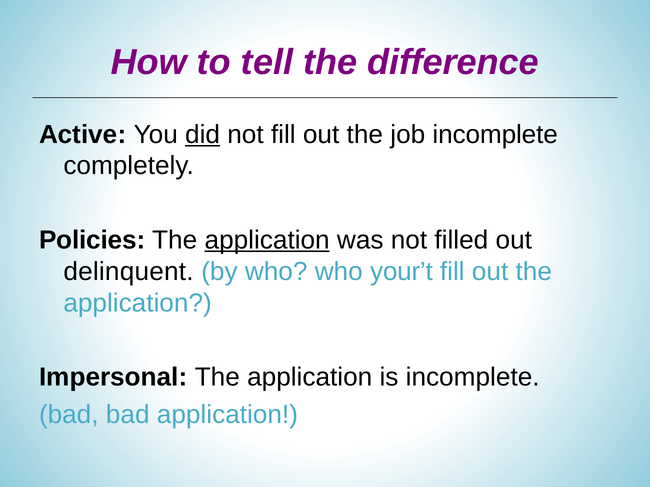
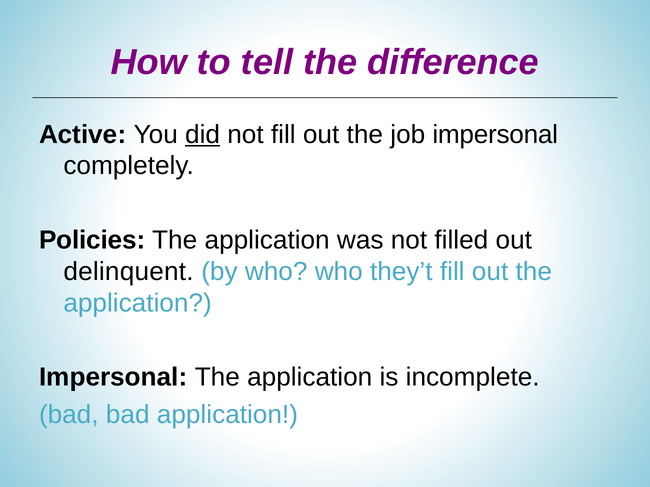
job incomplete: incomplete -> impersonal
application at (267, 240) underline: present -> none
your’t: your’t -> they’t
